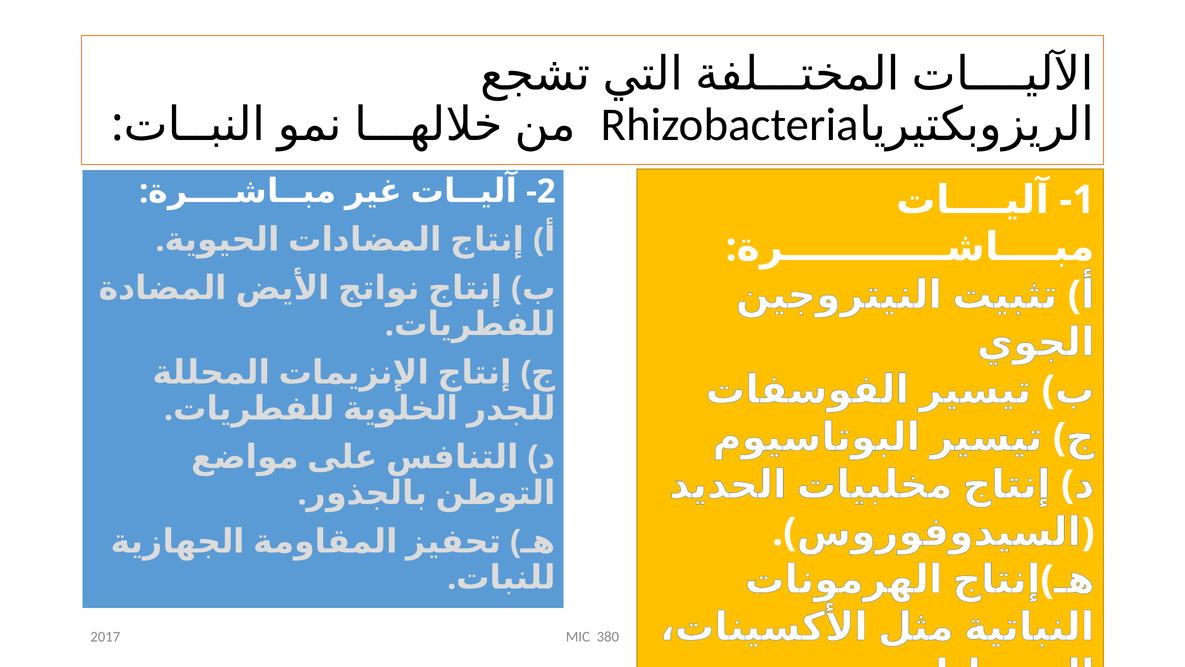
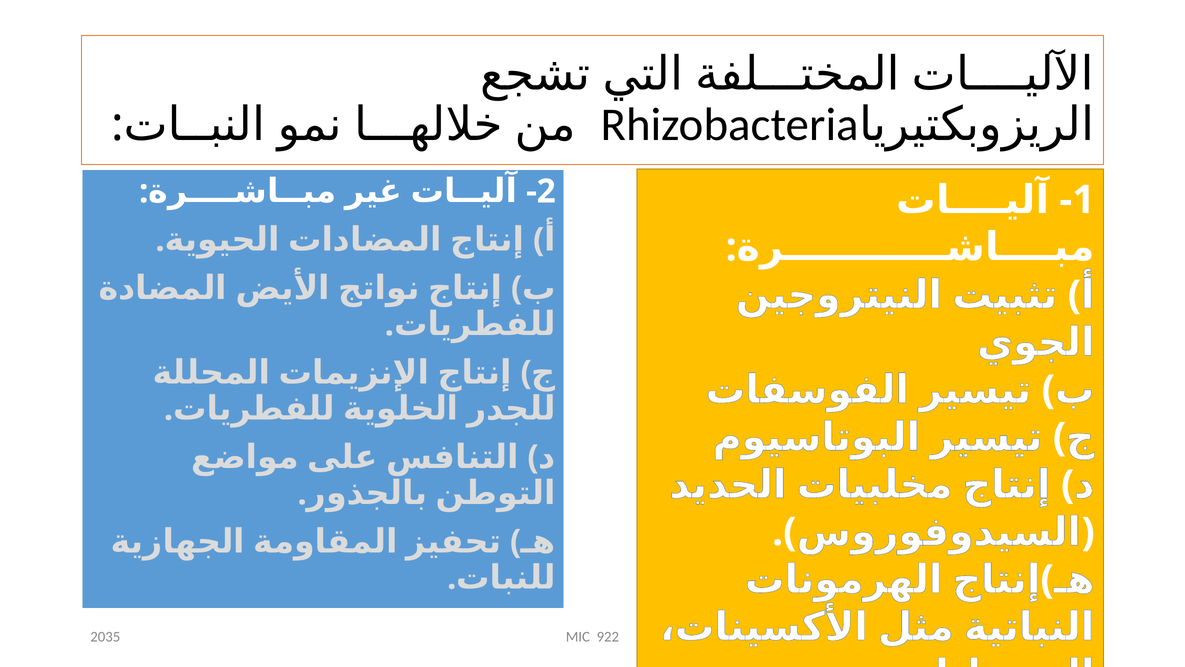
380: 380 -> 922
2017: 2017 -> 2035
